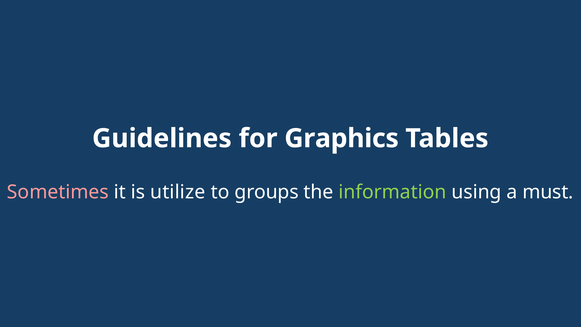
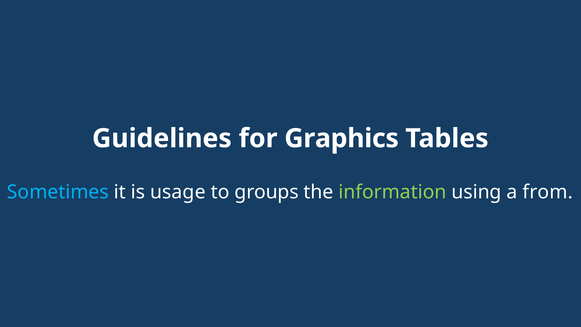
Sometimes colour: pink -> light blue
utilize: utilize -> usage
must: must -> from
